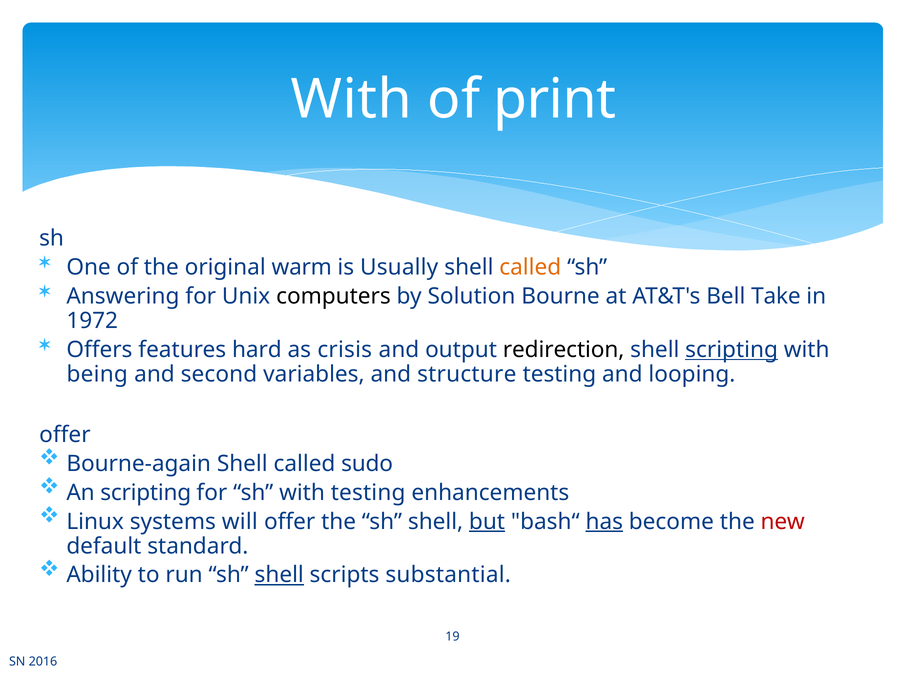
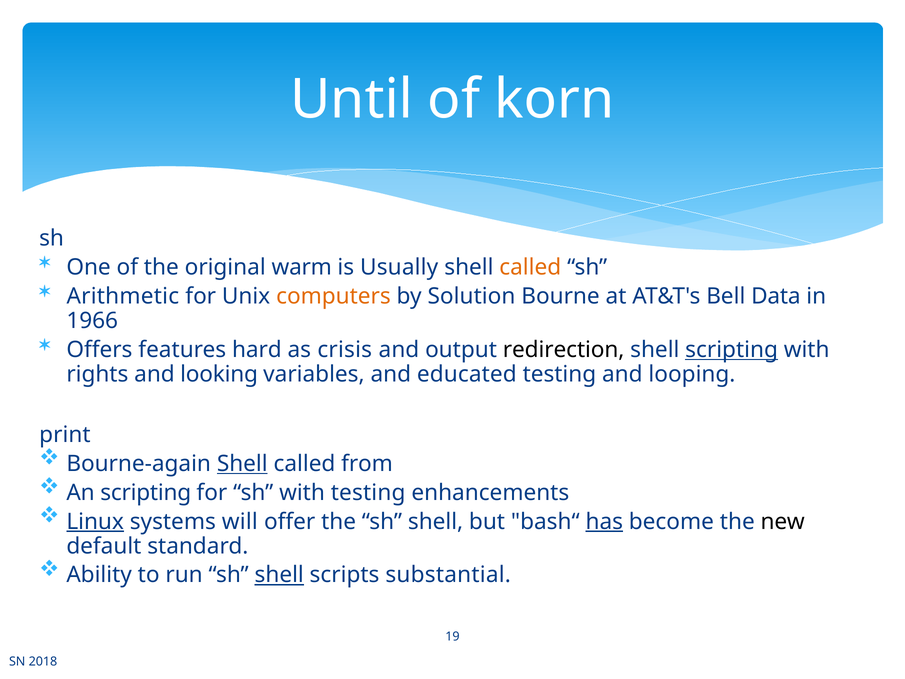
With at (351, 99): With -> Until
print: print -> korn
Answering: Answering -> Arithmetic
computers colour: black -> orange
Take: Take -> Data
1972: 1972 -> 1966
being: being -> rights
second: second -> looking
structure: structure -> educated
offer at (65, 435): offer -> print
Shell at (242, 464) underline: none -> present
sudo: sudo -> from
Linux underline: none -> present
but underline: present -> none
new colour: red -> black
2016: 2016 -> 2018
